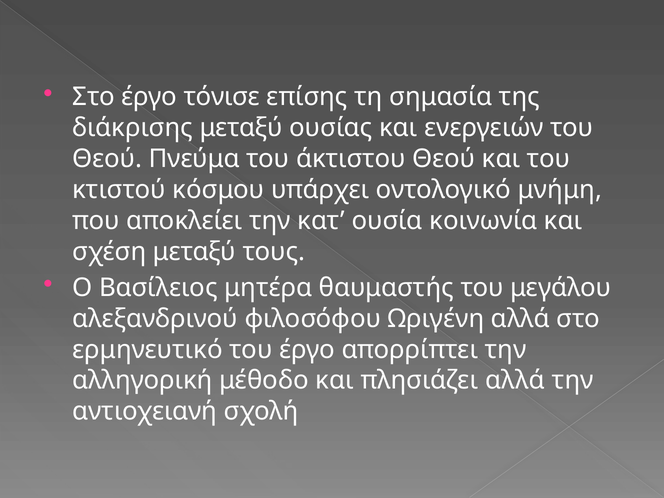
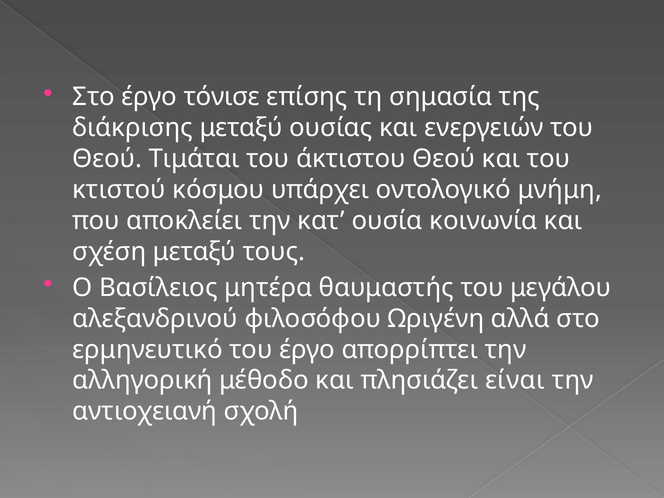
Πνεύμα: Πνεύμα -> Τιμάται
πλησιάζει αλλά: αλλά -> είναι
